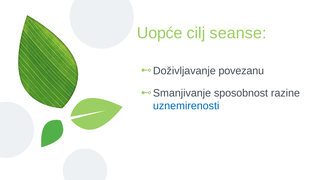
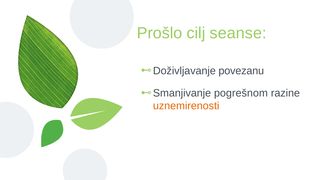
Uopće: Uopće -> Prošlo
sposobnost: sposobnost -> pogrešnom
uznemirenosti colour: blue -> orange
